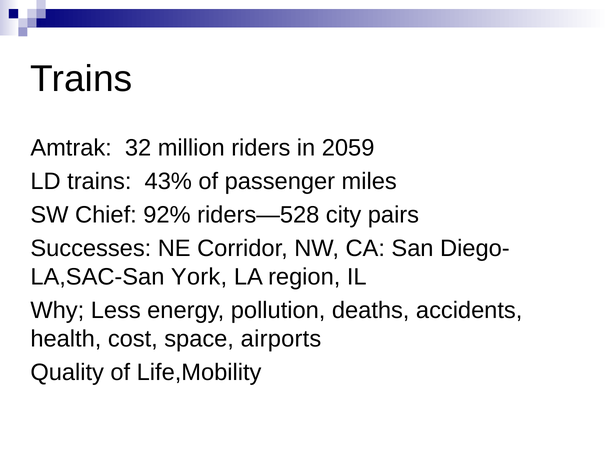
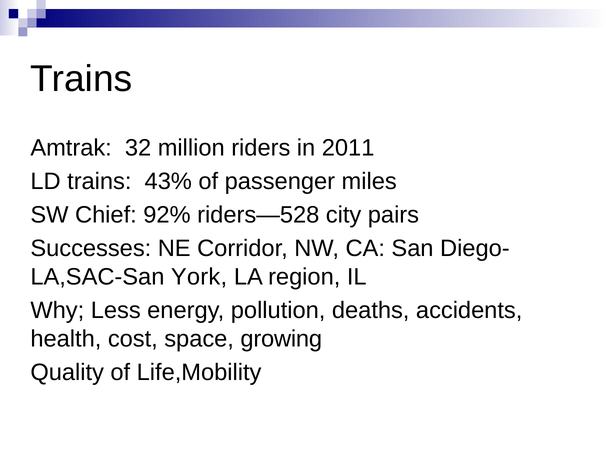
2059: 2059 -> 2011
airports: airports -> growing
